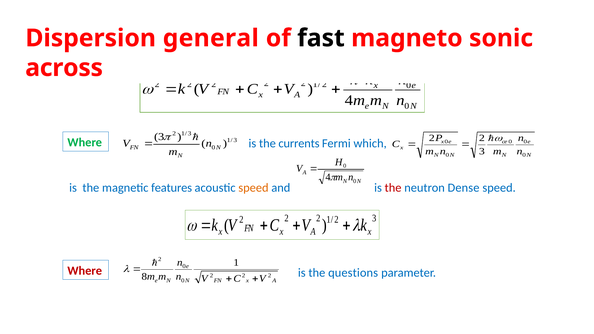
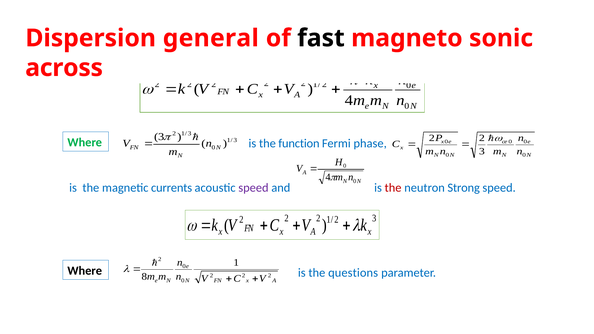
currents: currents -> function
which: which -> phase
features: features -> currents
speed at (253, 188) colour: orange -> purple
Dense: Dense -> Strong
Where at (85, 271) colour: red -> black
